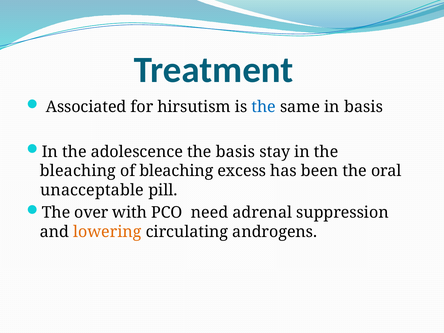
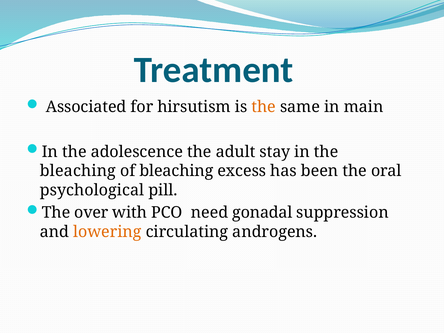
the at (264, 107) colour: blue -> orange
in basis: basis -> main
the basis: basis -> adult
unacceptable: unacceptable -> psychological
adrenal: adrenal -> gonadal
